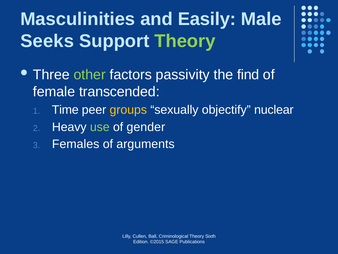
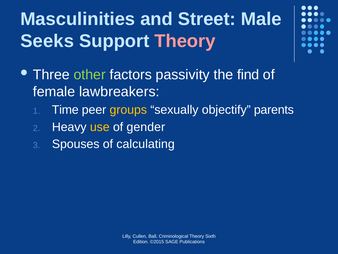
Easily: Easily -> Street
Theory at (185, 41) colour: light green -> pink
transcended: transcended -> lawbreakers
nuclear: nuclear -> parents
use colour: light green -> yellow
Females: Females -> Spouses
arguments: arguments -> calculating
